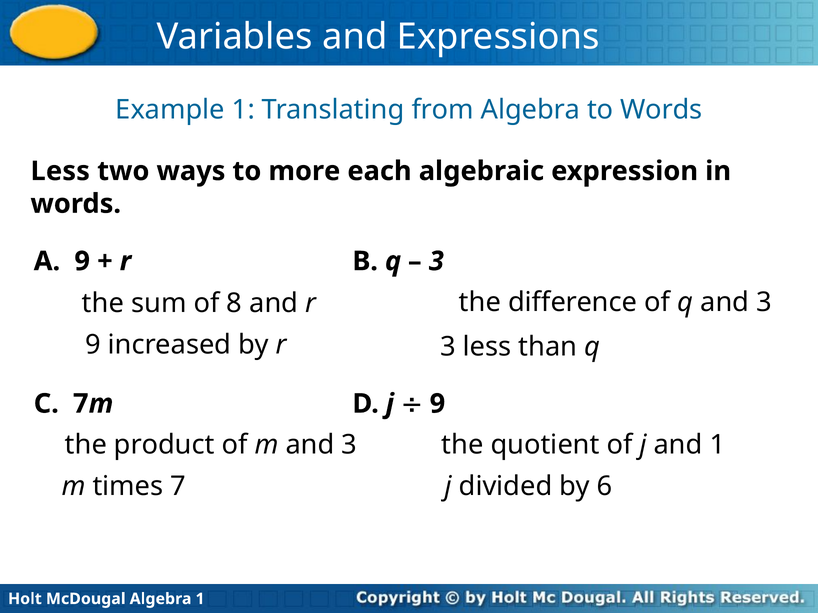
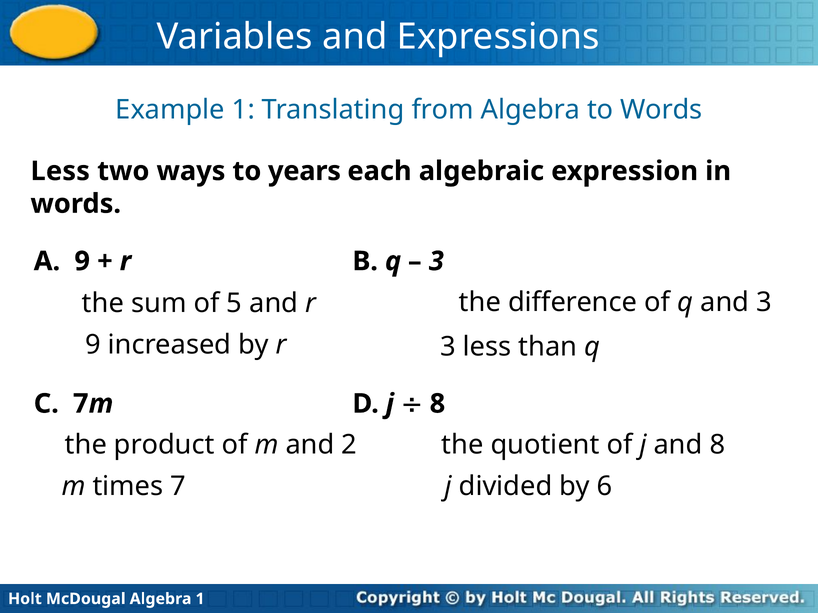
more: more -> years
8: 8 -> 5
9 at (437, 404): 9 -> 8
m and 3: 3 -> 2
and 1: 1 -> 8
